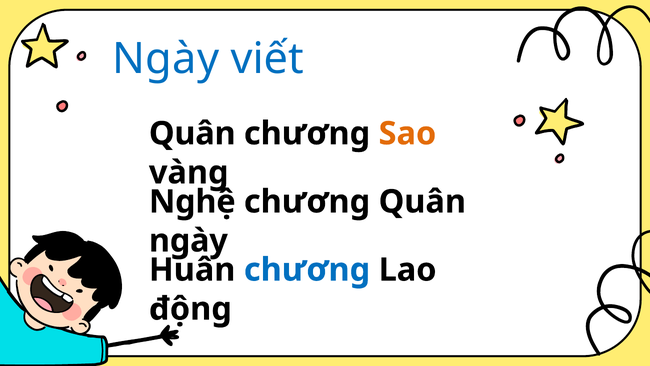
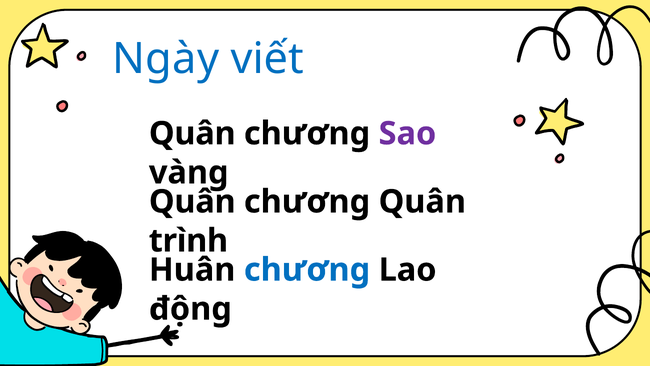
Sao colour: orange -> purple
Nghệ at (192, 202): Nghệ -> Quân
ngày at (188, 241): ngày -> trình
